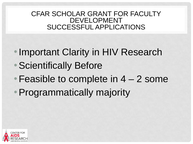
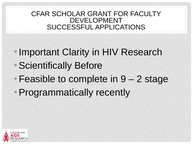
4: 4 -> 9
some: some -> stage
majority: majority -> recently
